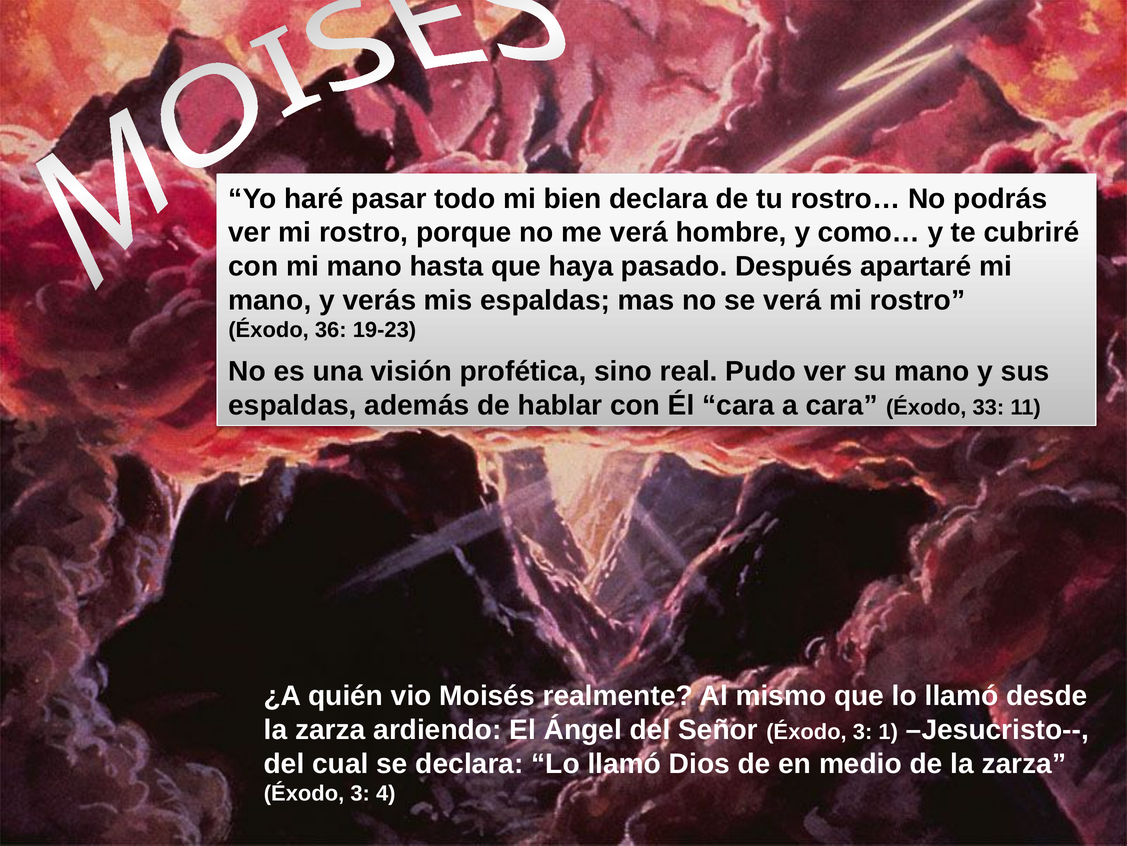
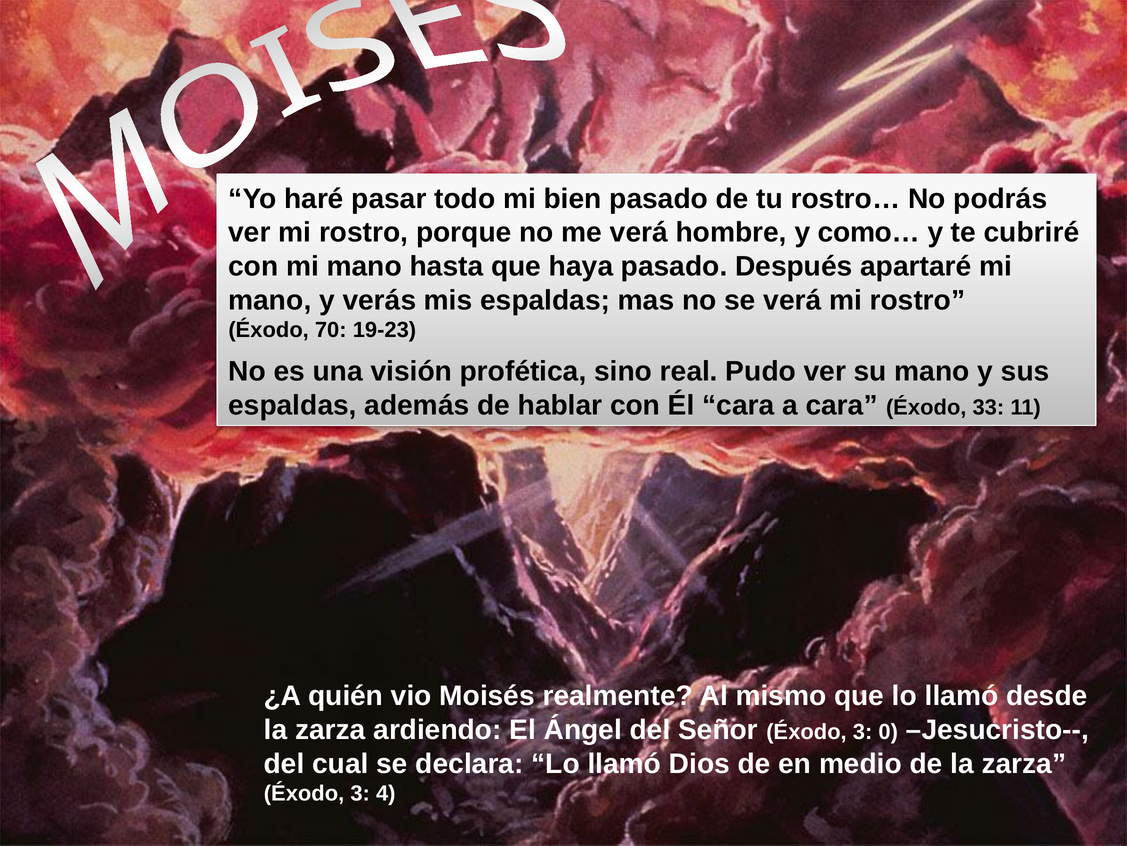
bien declara: declara -> pasado
36: 36 -> 70
1: 1 -> 0
